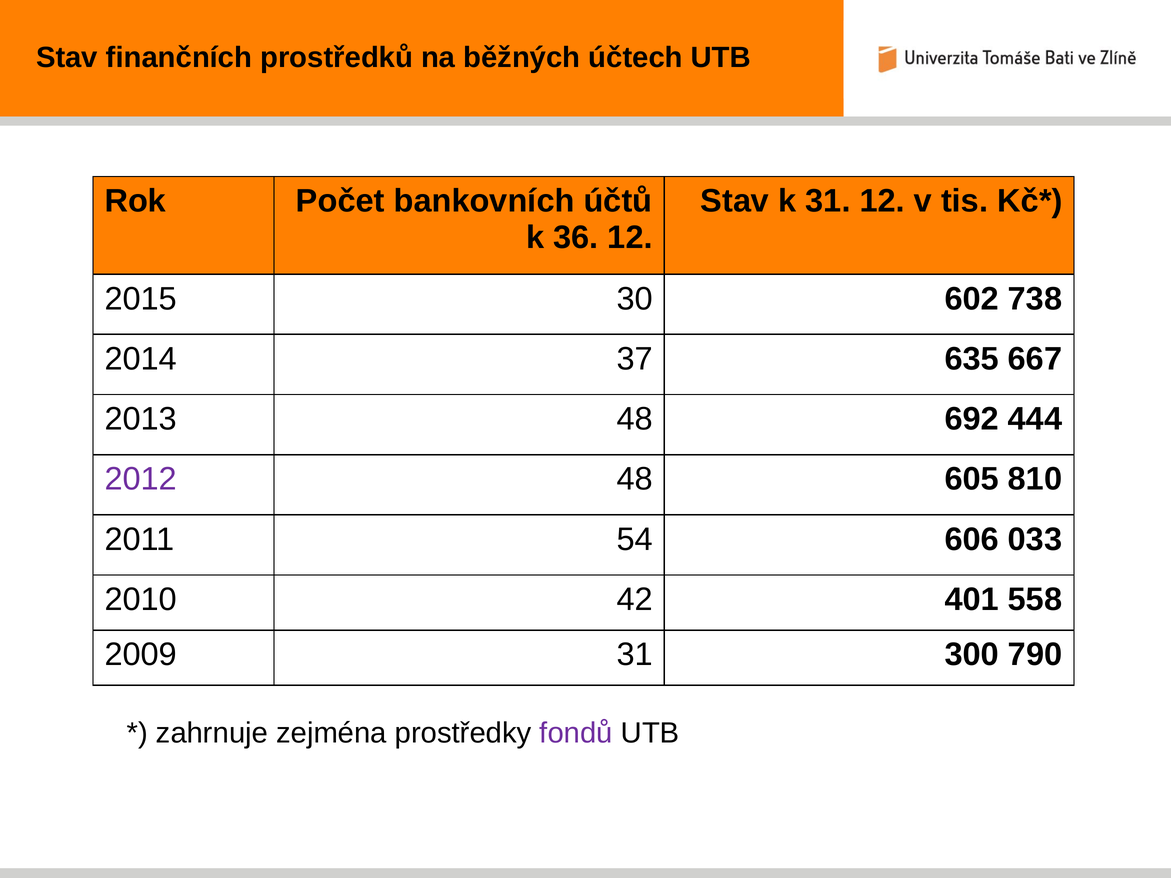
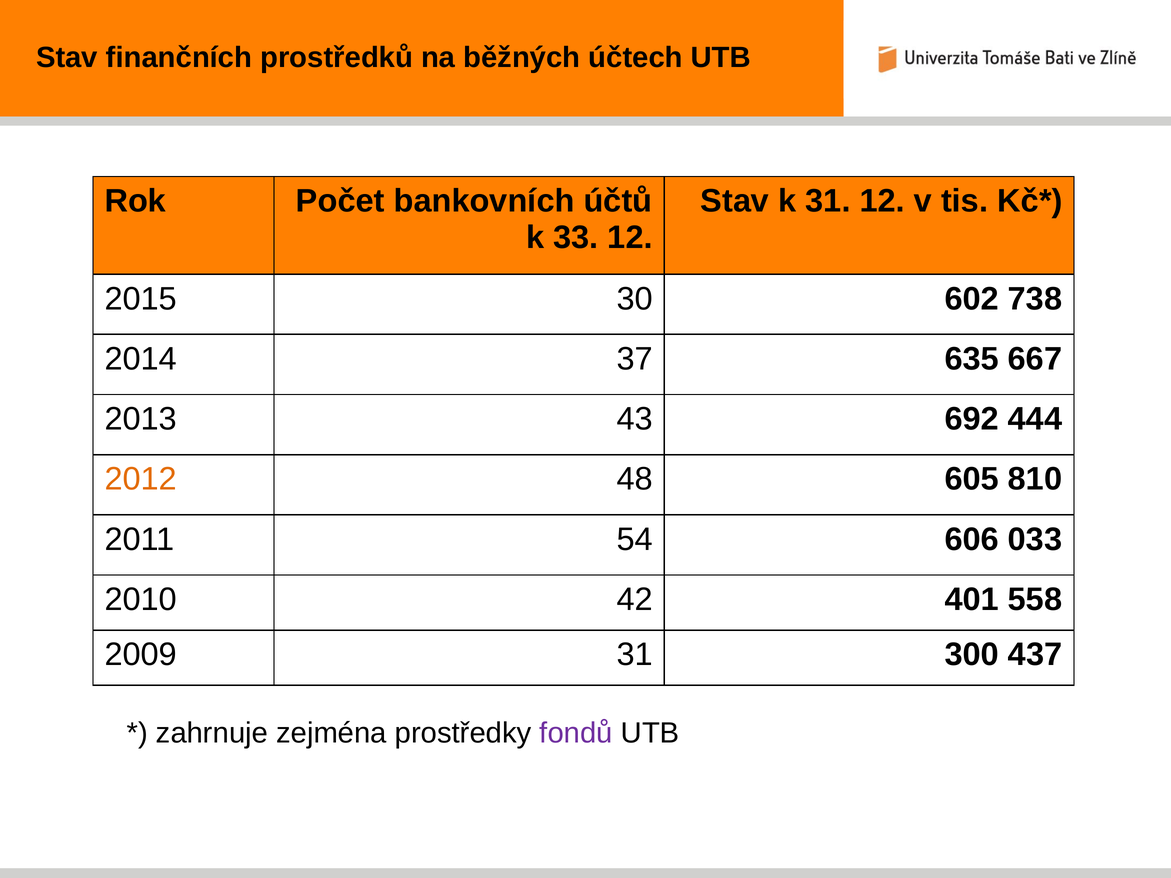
36: 36 -> 33
2013 48: 48 -> 43
2012 colour: purple -> orange
790: 790 -> 437
